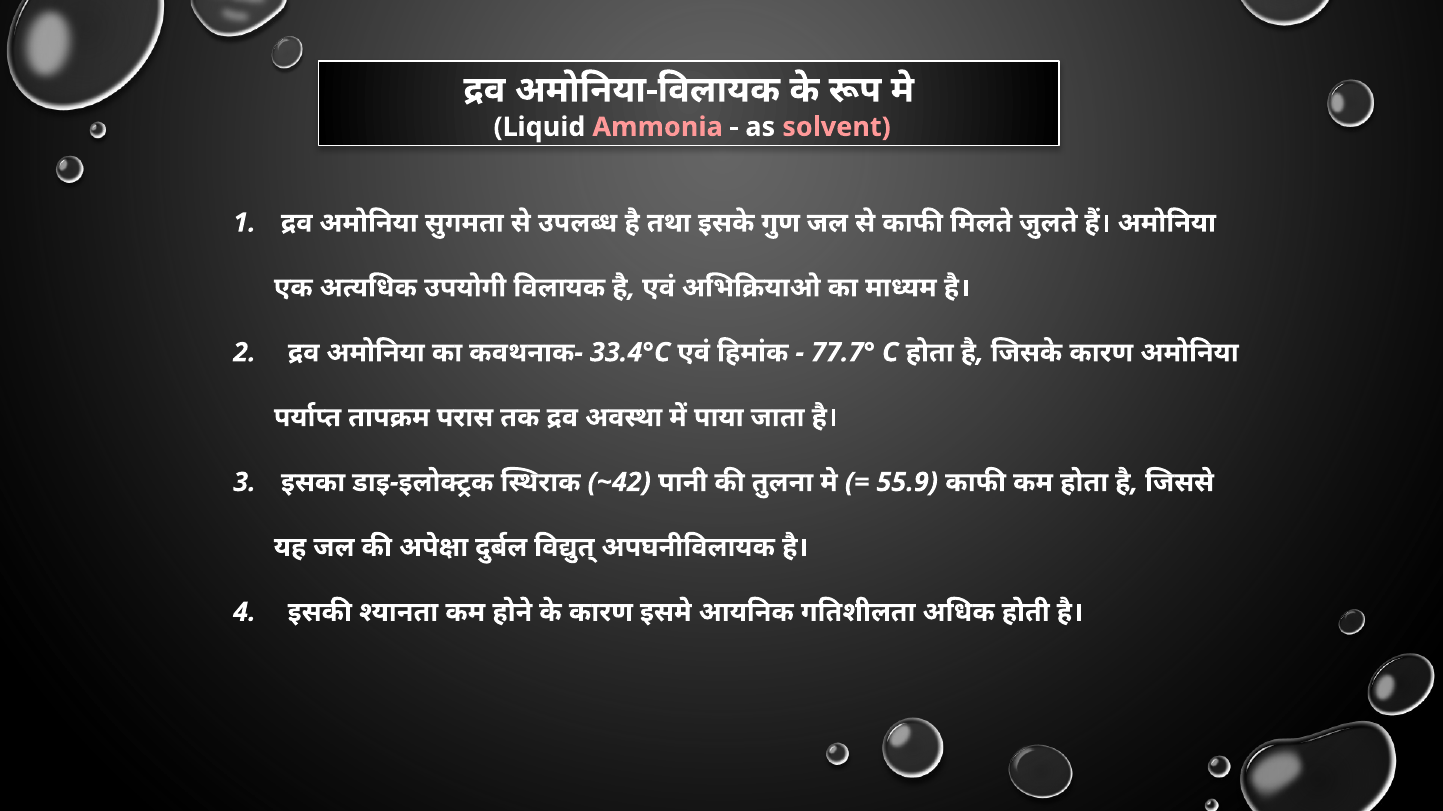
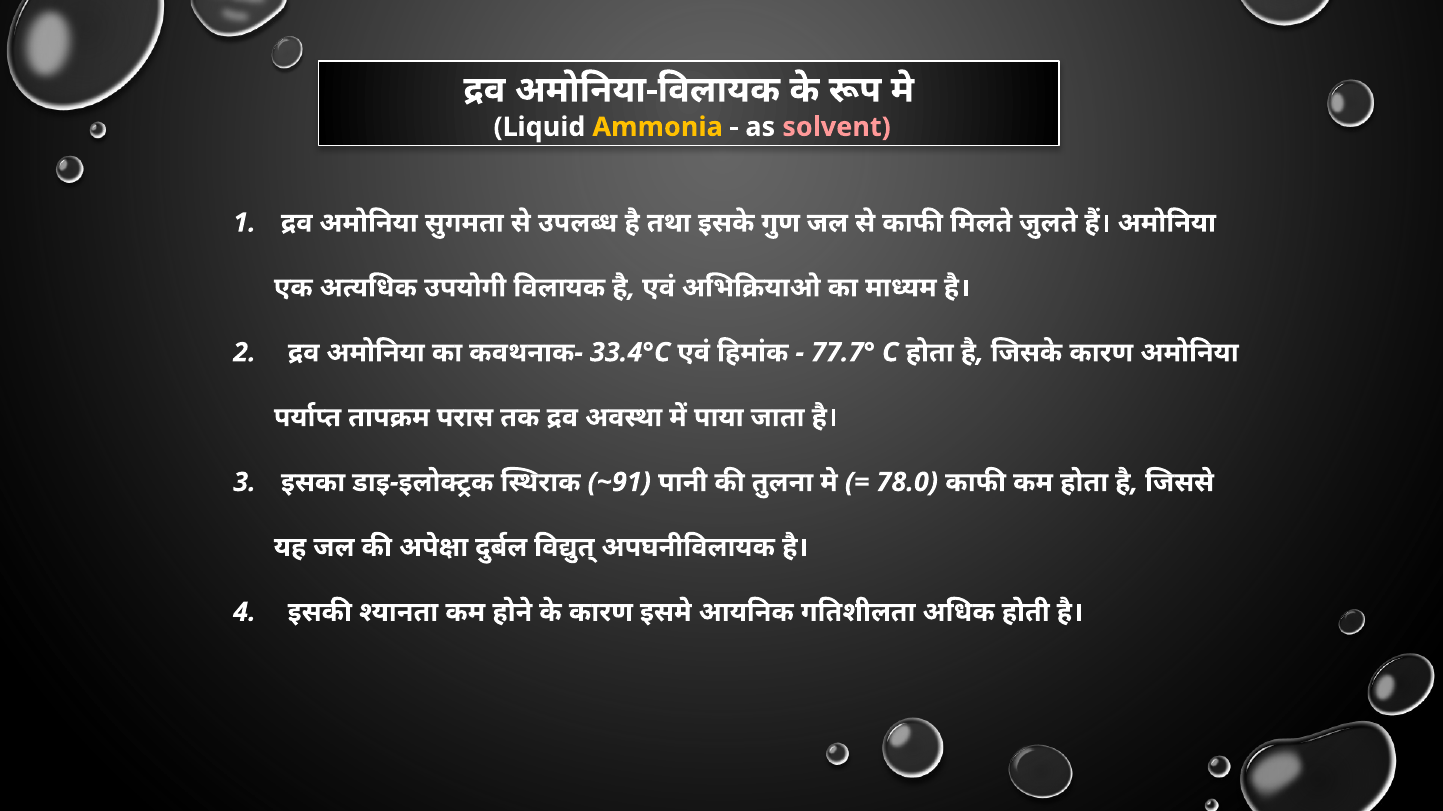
Ammonia colour: pink -> yellow
~42: ~42 -> ~91
55.9: 55.9 -> 78.0
